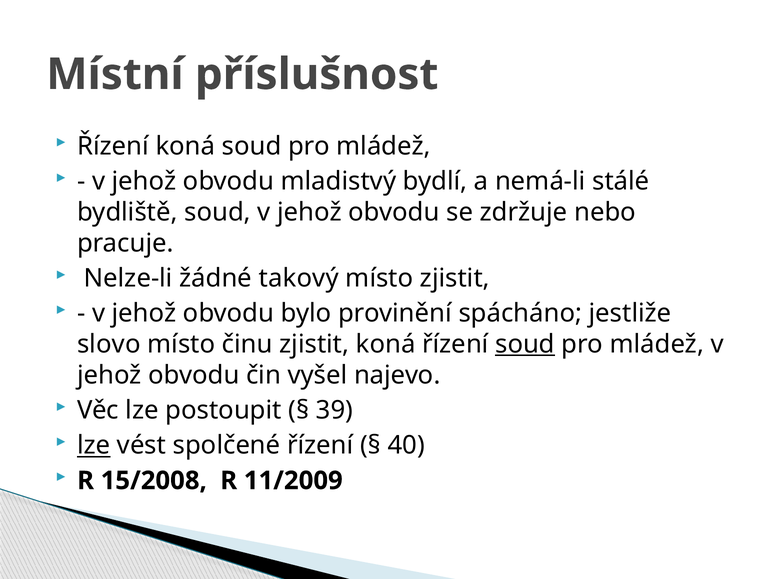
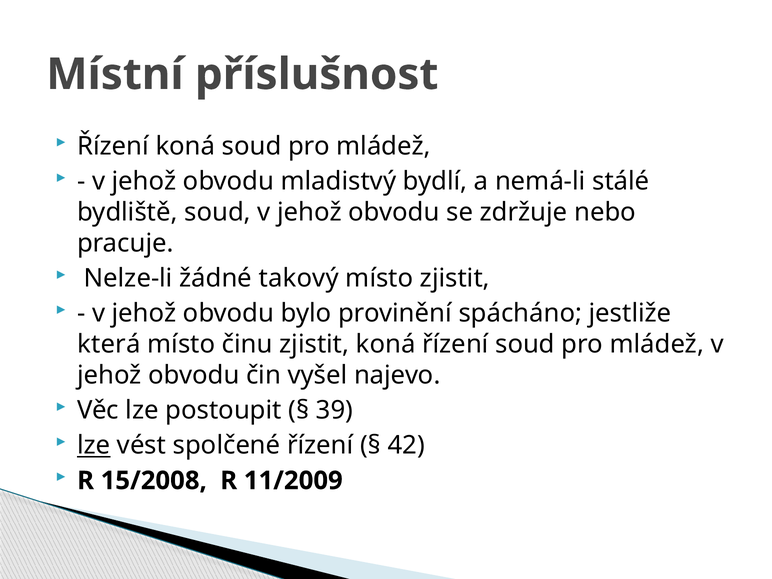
slovo: slovo -> která
soud at (525, 344) underline: present -> none
40: 40 -> 42
